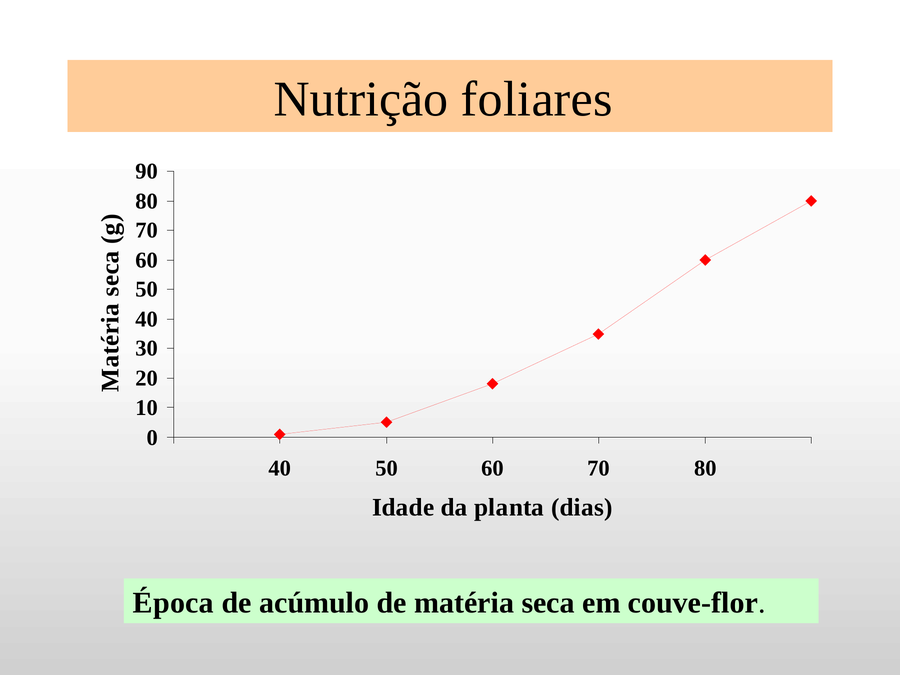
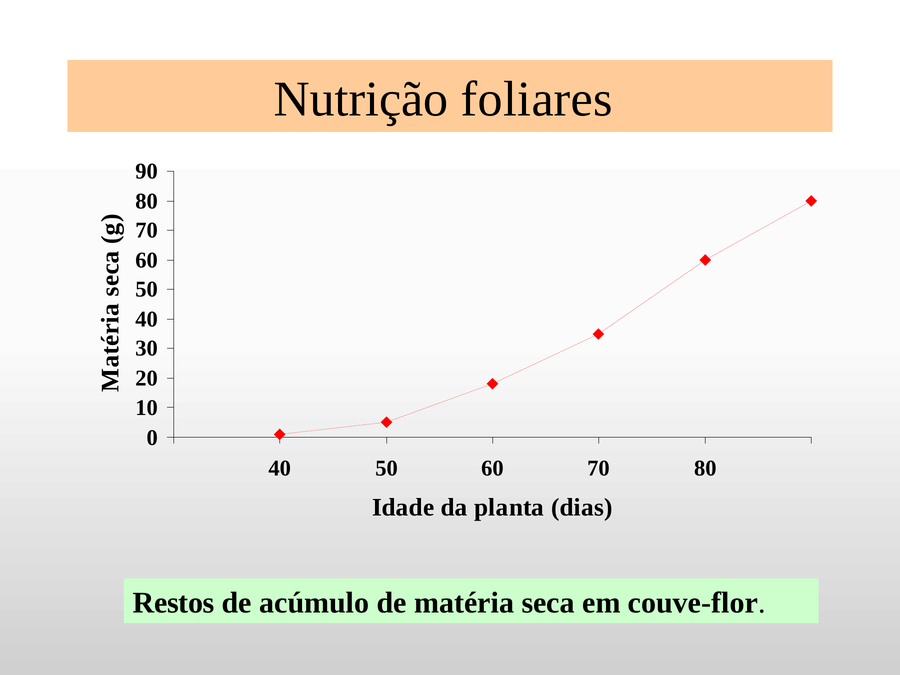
Época: Época -> Restos
